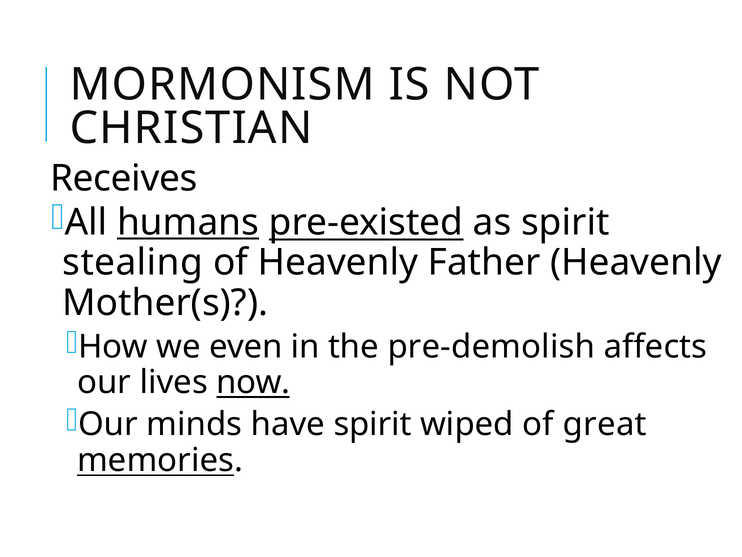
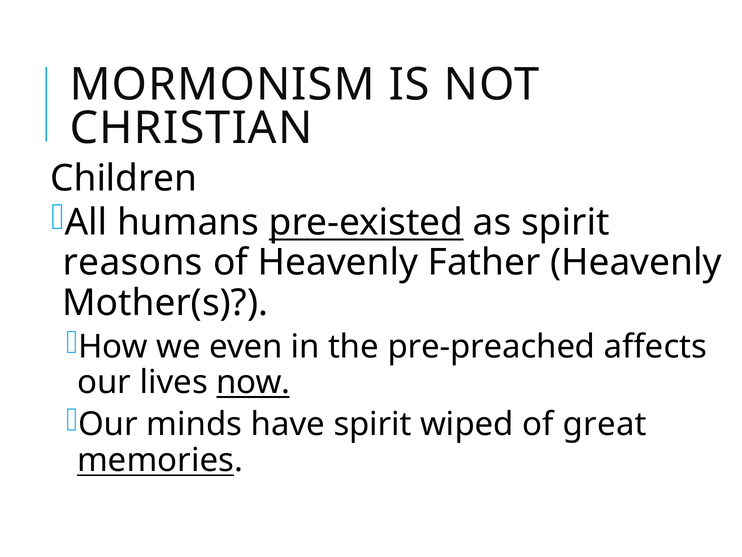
Receives: Receives -> Children
humans underline: present -> none
stealing: stealing -> reasons
pre-demolish: pre-demolish -> pre-preached
